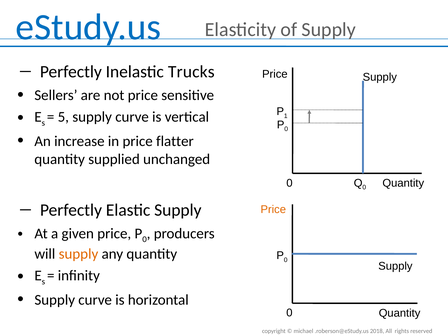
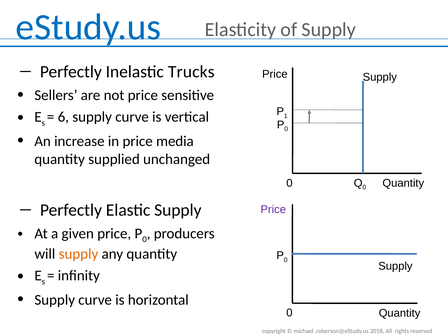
5: 5 -> 6
flatter: flatter -> media
Price at (273, 210) colour: orange -> purple
